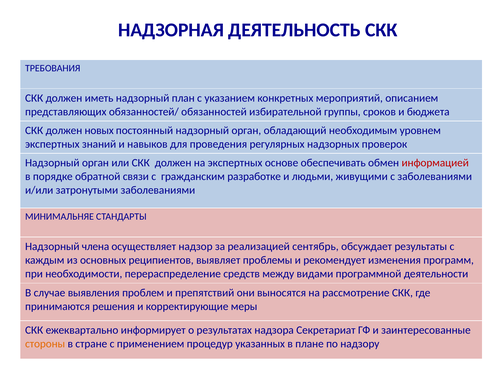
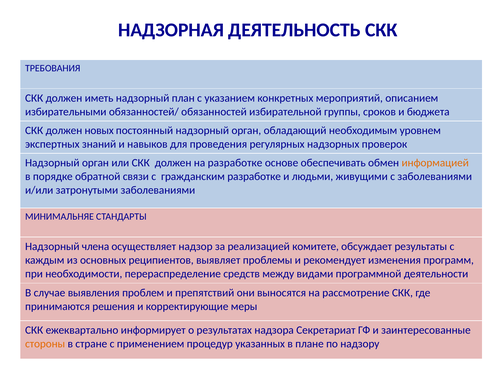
представляющих: представляющих -> избирательными
на экспертных: экспертных -> разработке
информацией colour: red -> orange
сентябрь: сентябрь -> комитете
